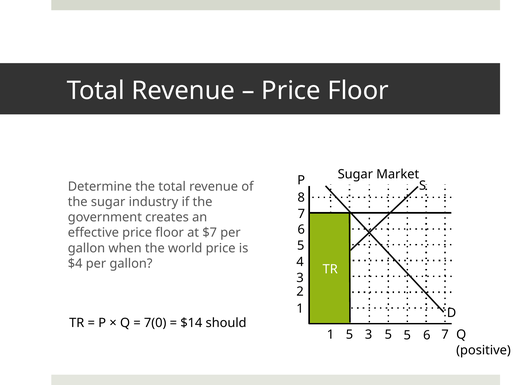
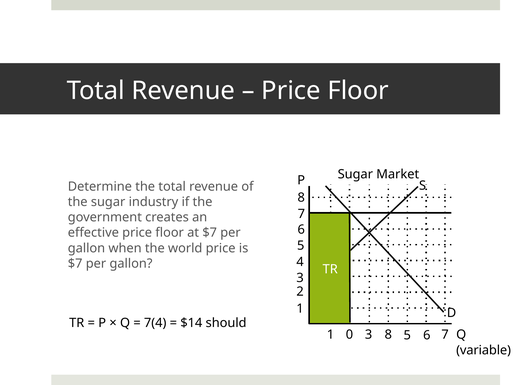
$4 at (75, 263): $4 -> $7
7(0: 7(0 -> 7(4
1 5: 5 -> 0
3 5: 5 -> 8
positive: positive -> variable
